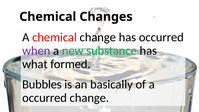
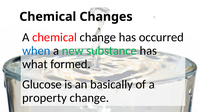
when colour: purple -> blue
Bubbles: Bubbles -> Glucose
occurred at (45, 98): occurred -> property
